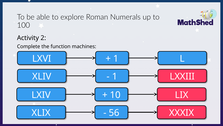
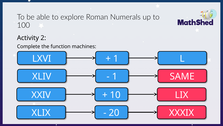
LXXIII: LXXIII -> SAME
LXIV: LXIV -> XXIV
56: 56 -> 20
